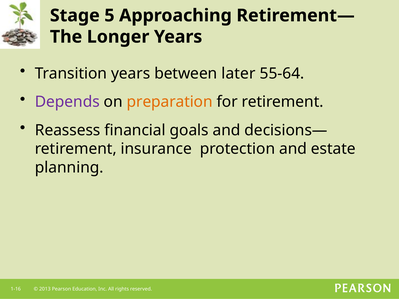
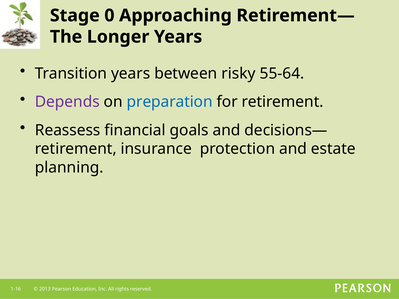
5: 5 -> 0
later: later -> risky
preparation colour: orange -> blue
